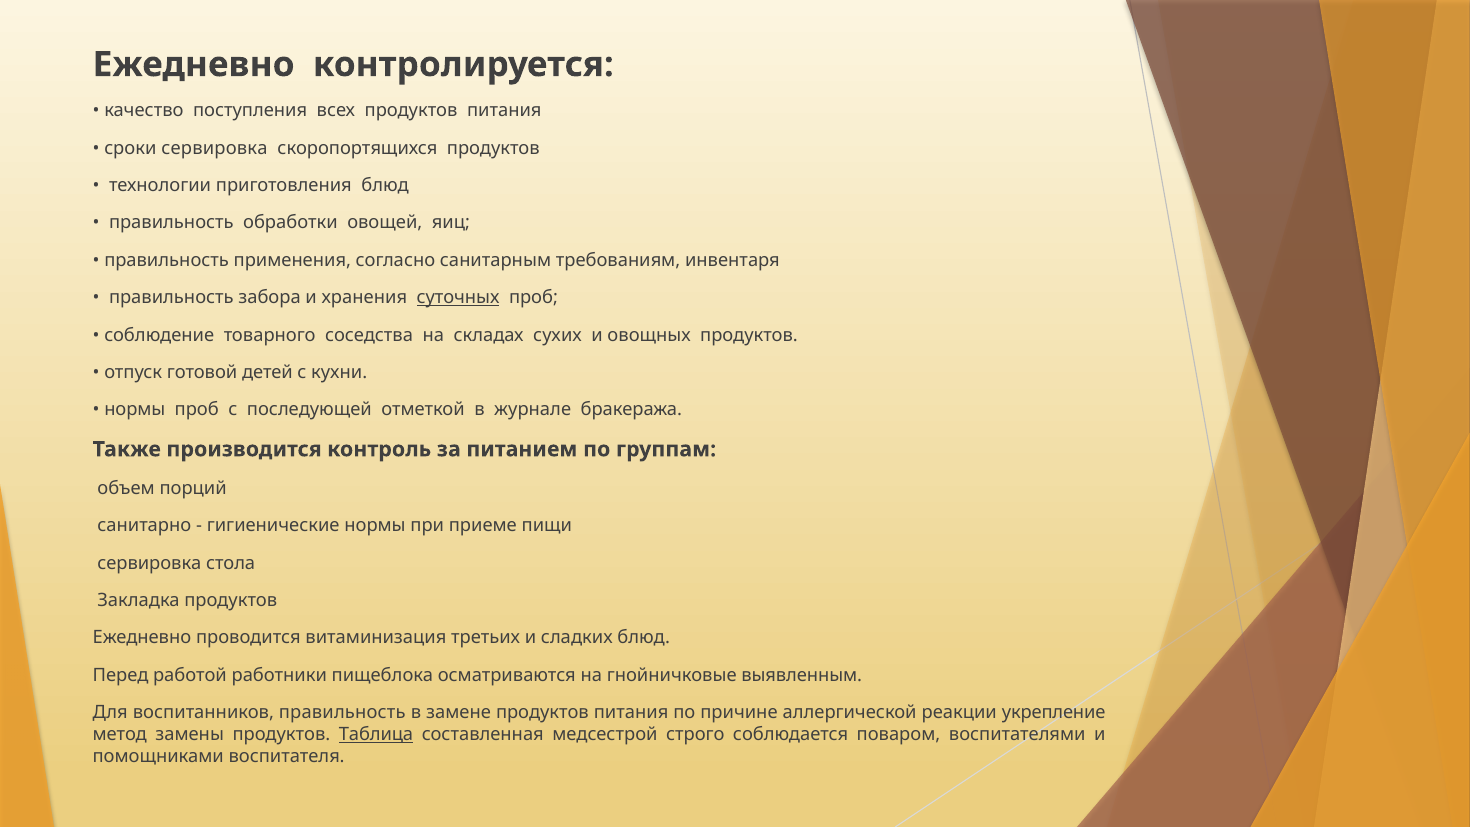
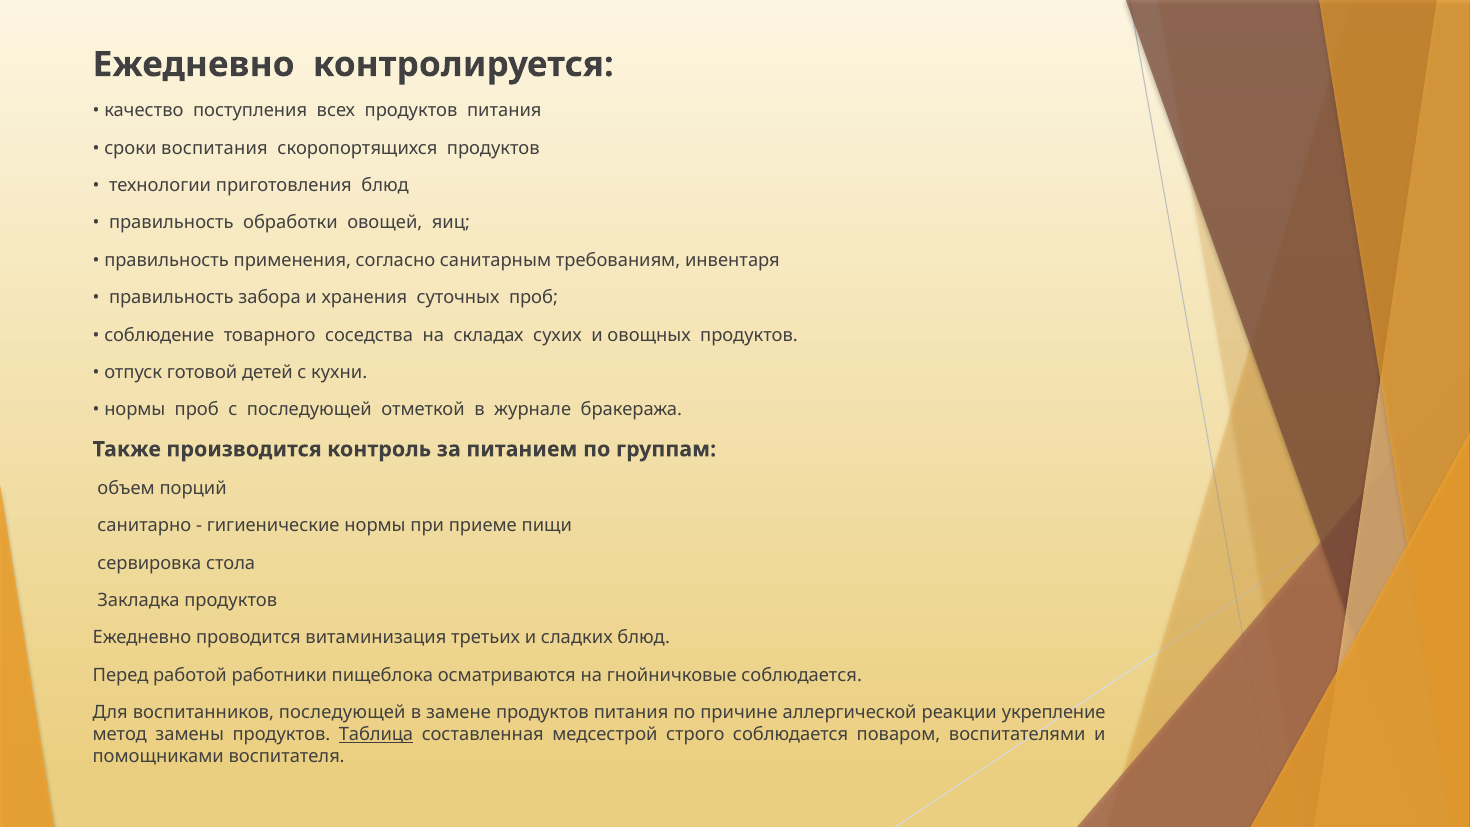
сроки сервировка: сервировка -> воспитания
суточных underline: present -> none
гнойничковые выявленным: выявленным -> соблюдается
воспитанников правильность: правильность -> последующей
